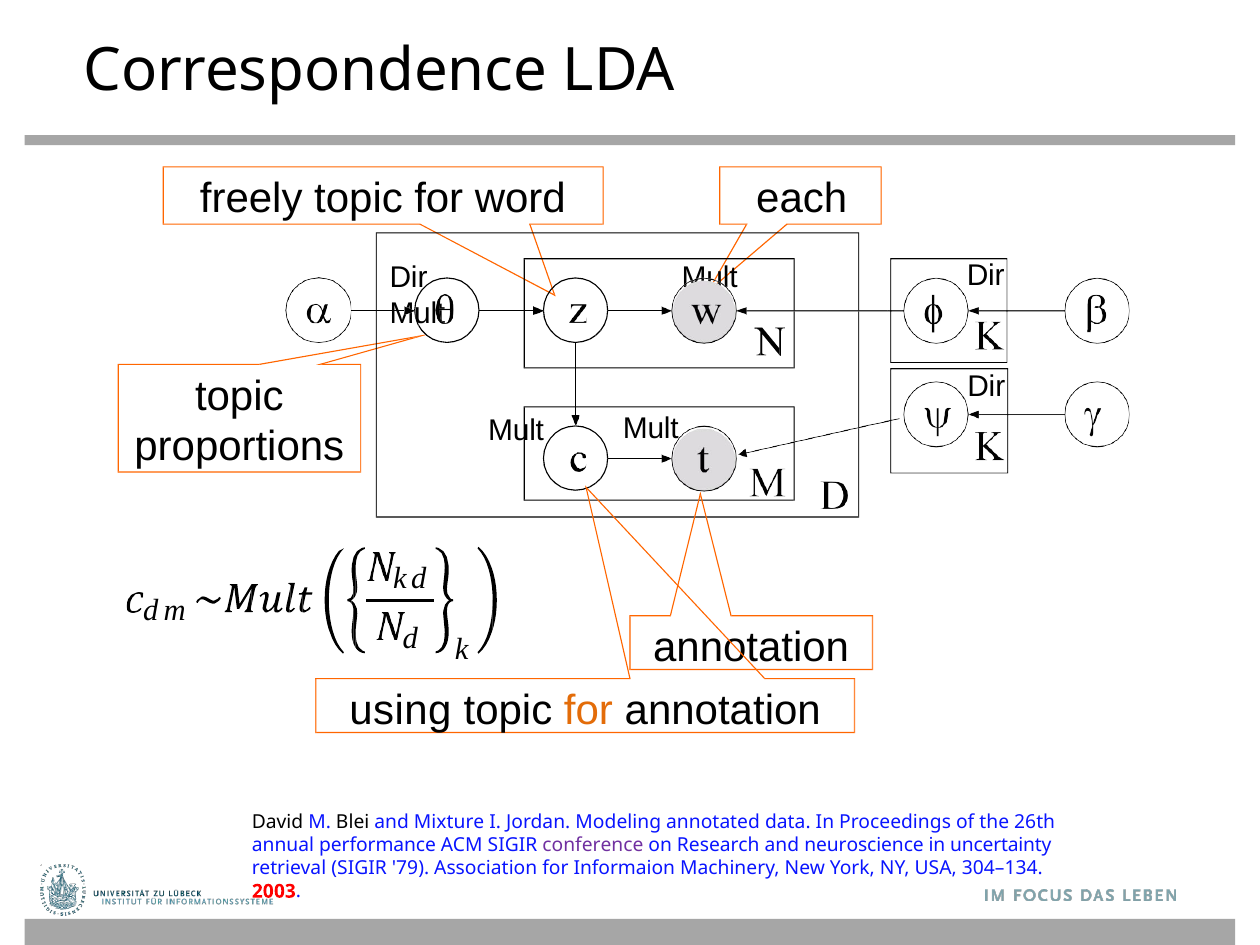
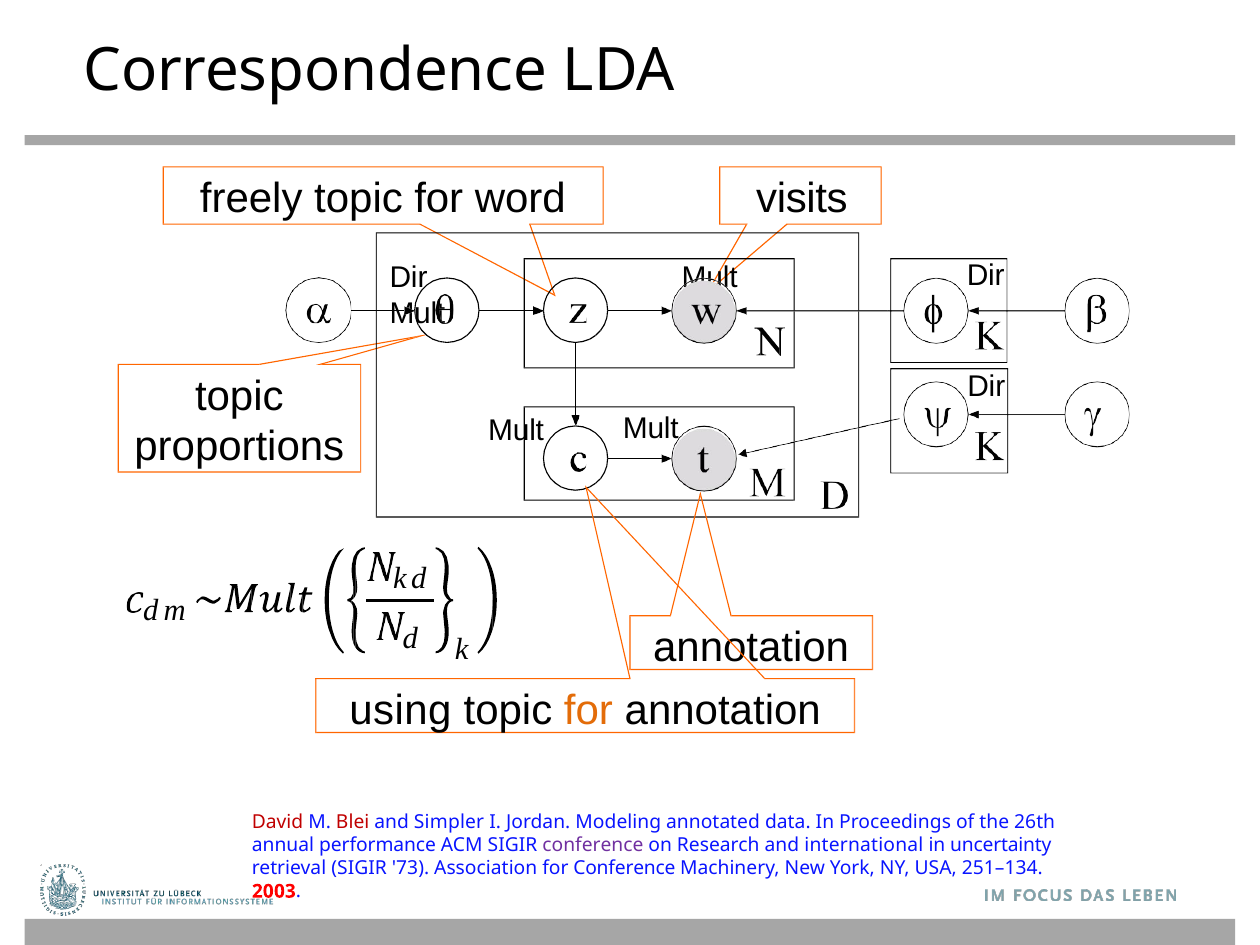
each: each -> visits
David colour: black -> red
Blei colour: black -> red
Mixture: Mixture -> Simpler
neuroscience: neuroscience -> international
79: 79 -> 73
for Informaion: Informaion -> Conference
304–134: 304–134 -> 251–134
